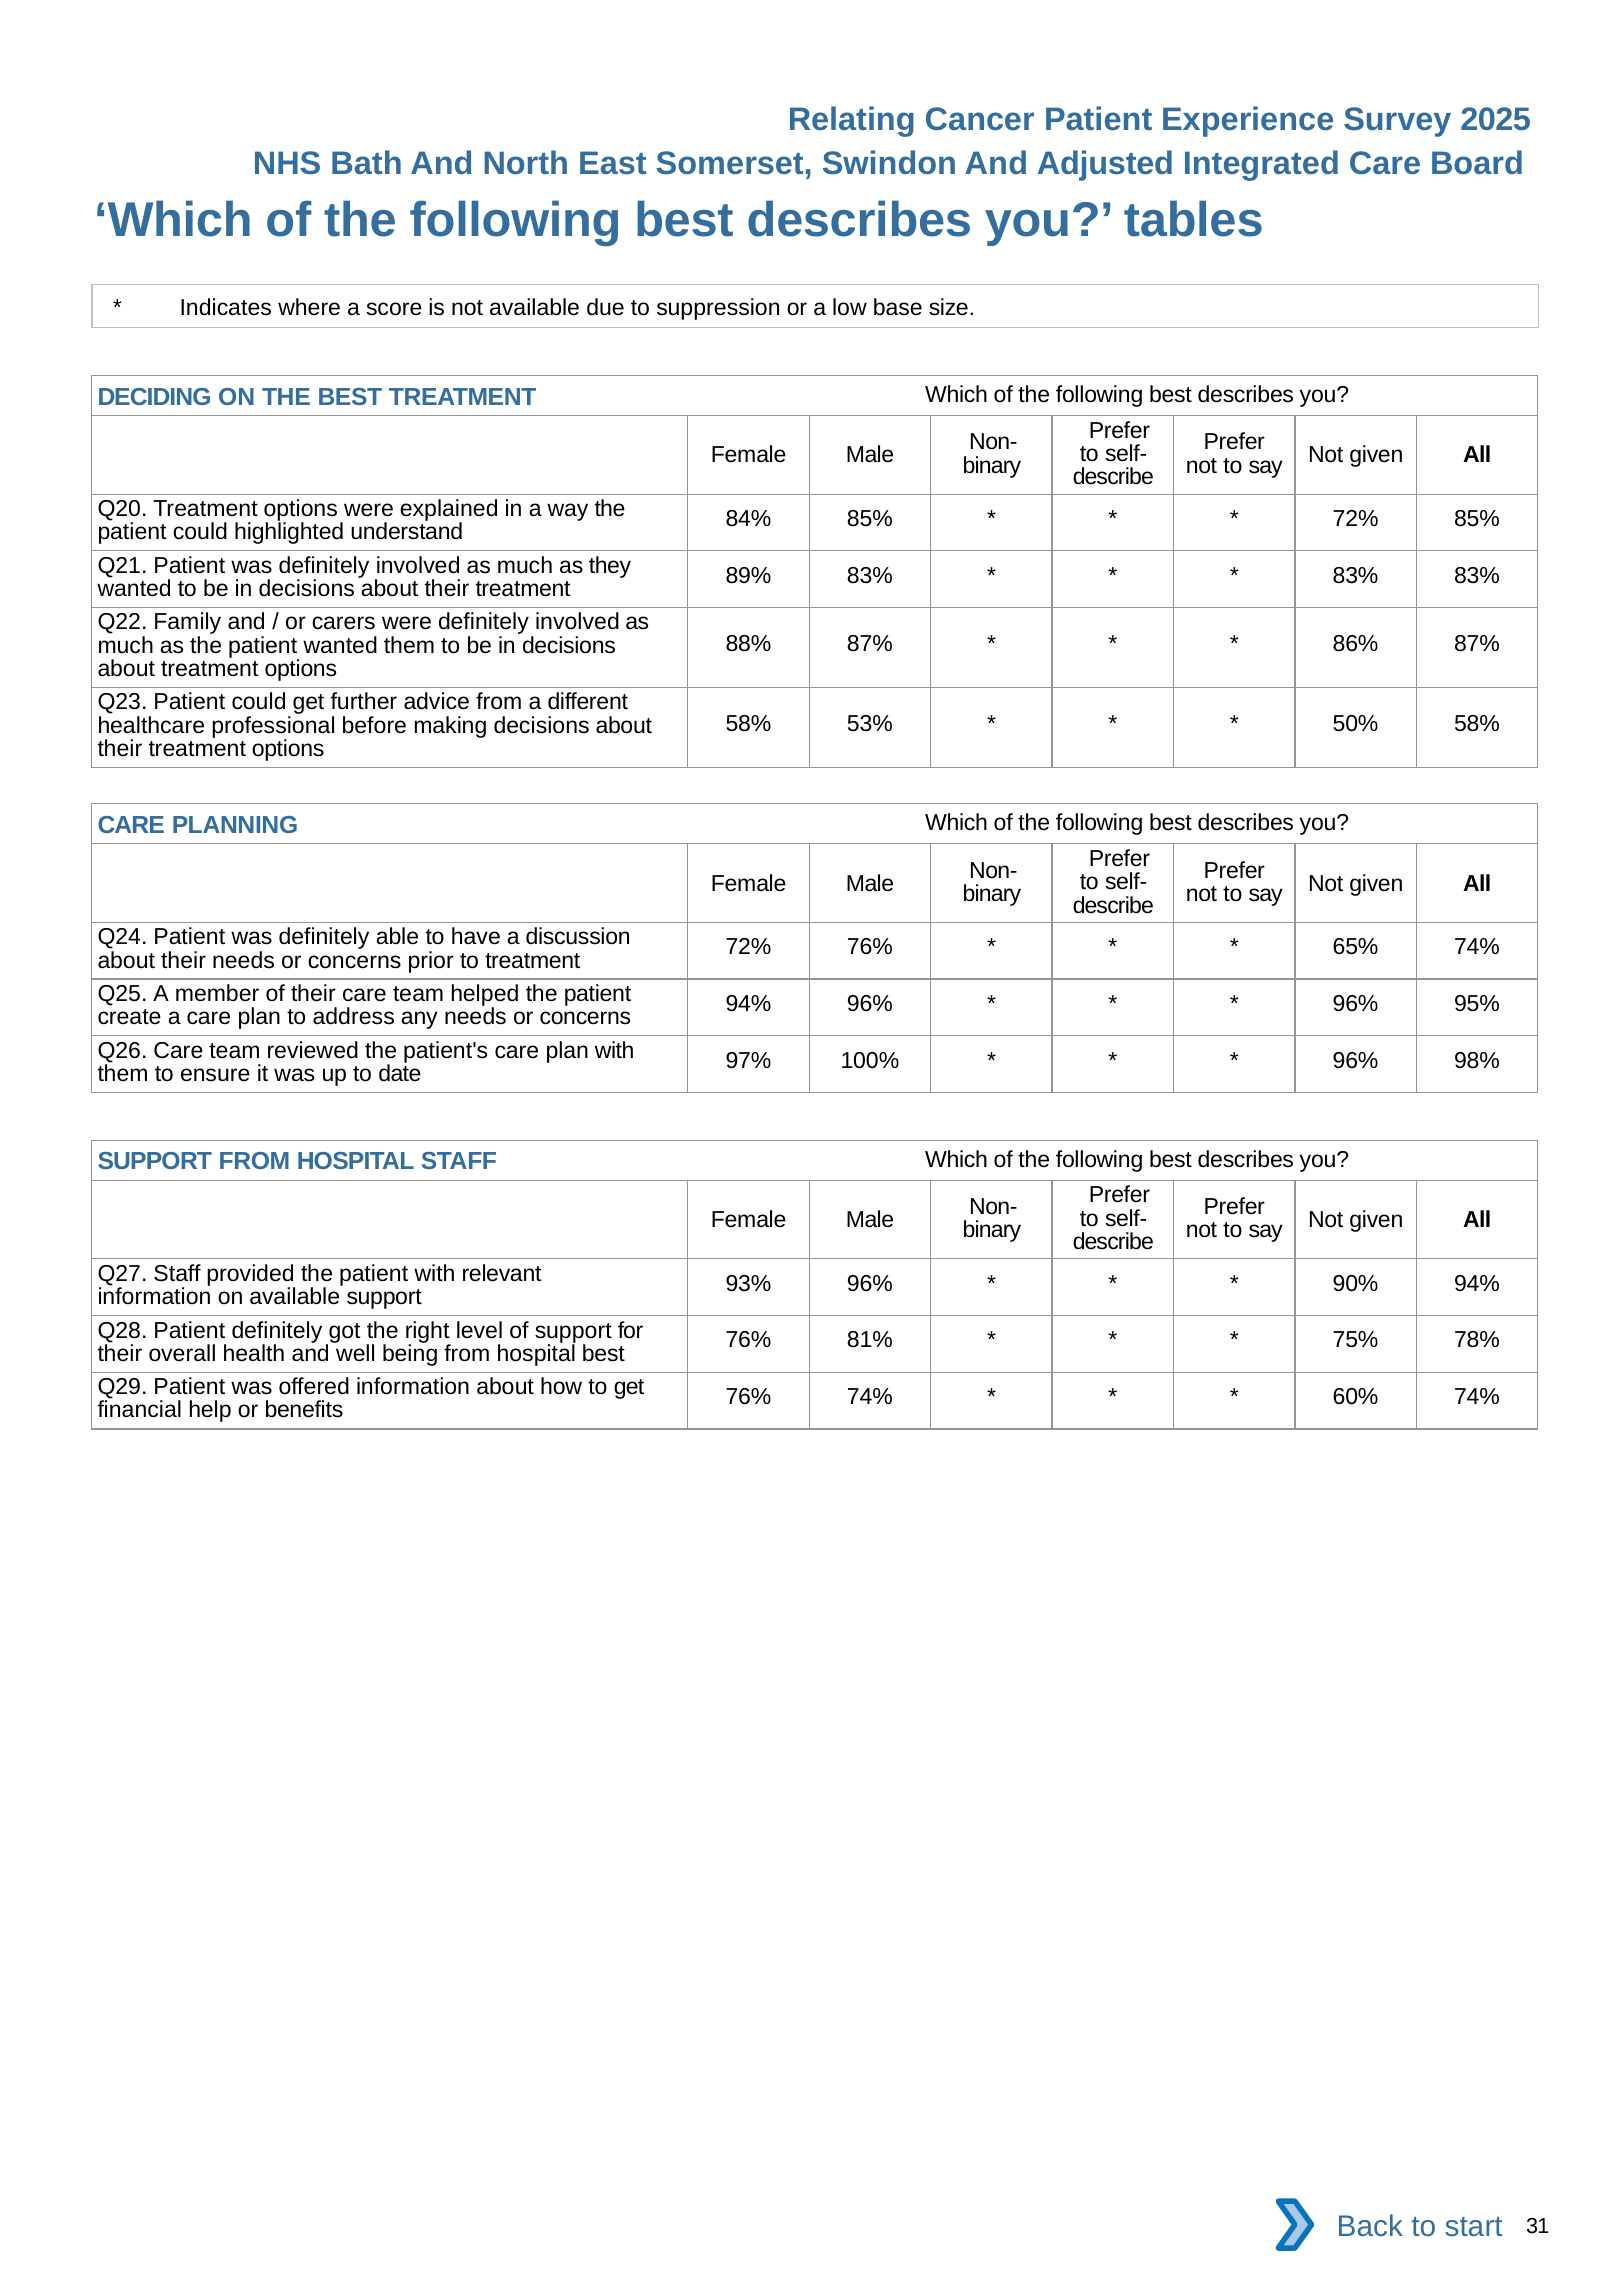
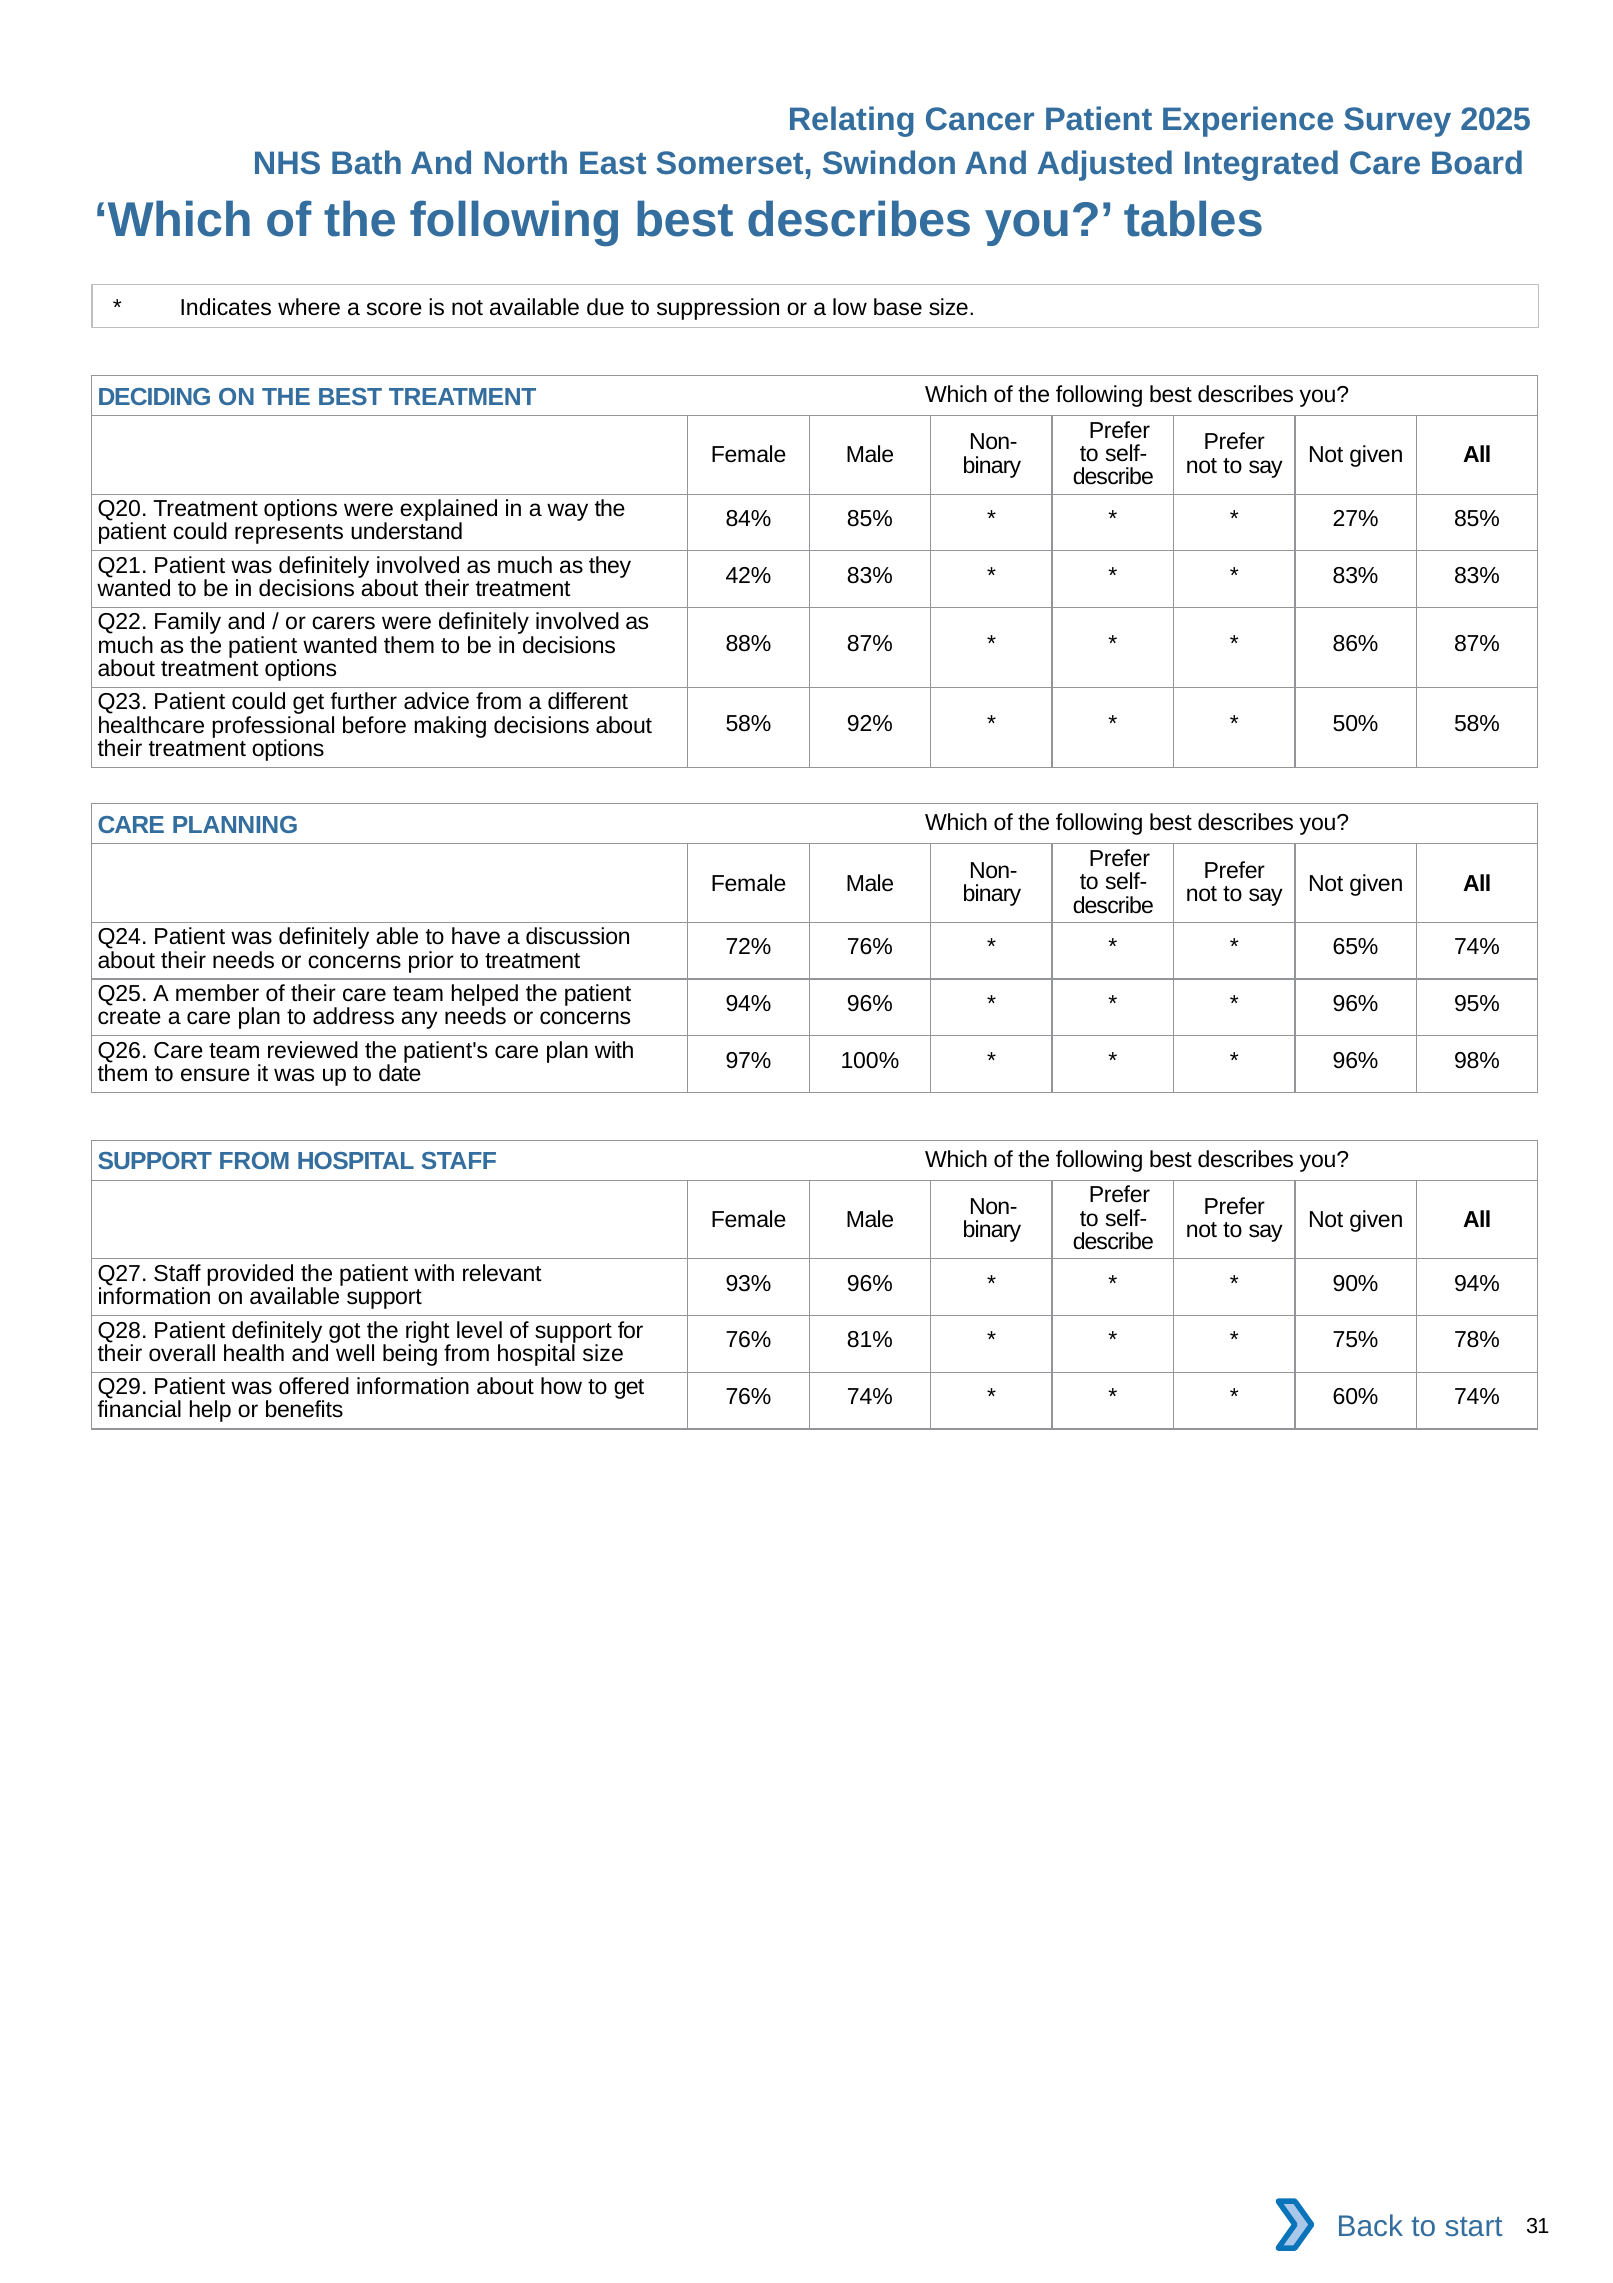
72% at (1356, 519): 72% -> 27%
highlighted: highlighted -> represents
89%: 89% -> 42%
53%: 53% -> 92%
hospital best: best -> size
